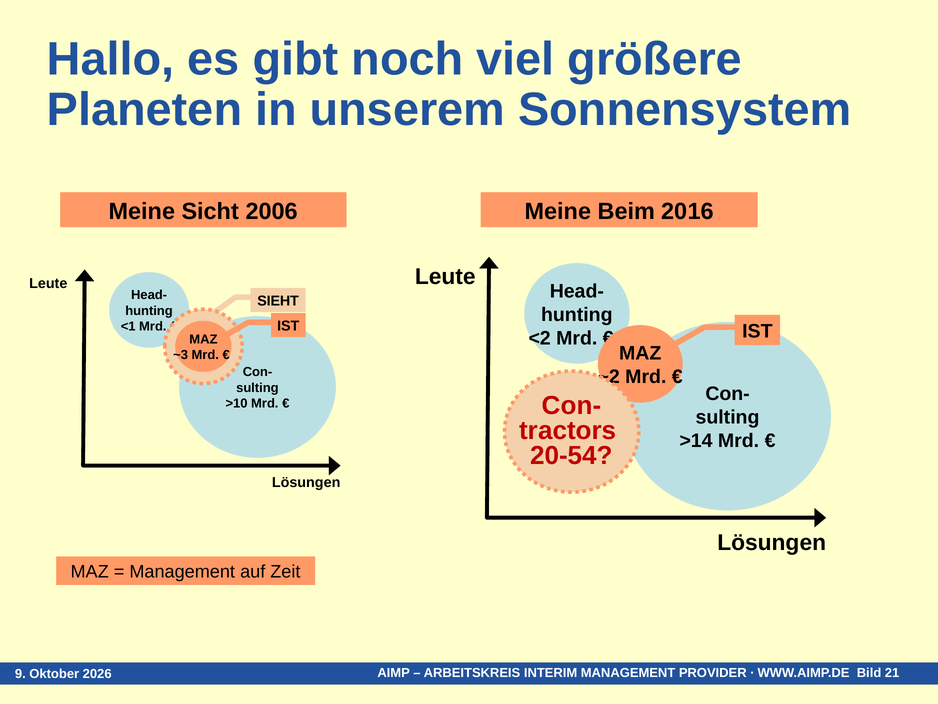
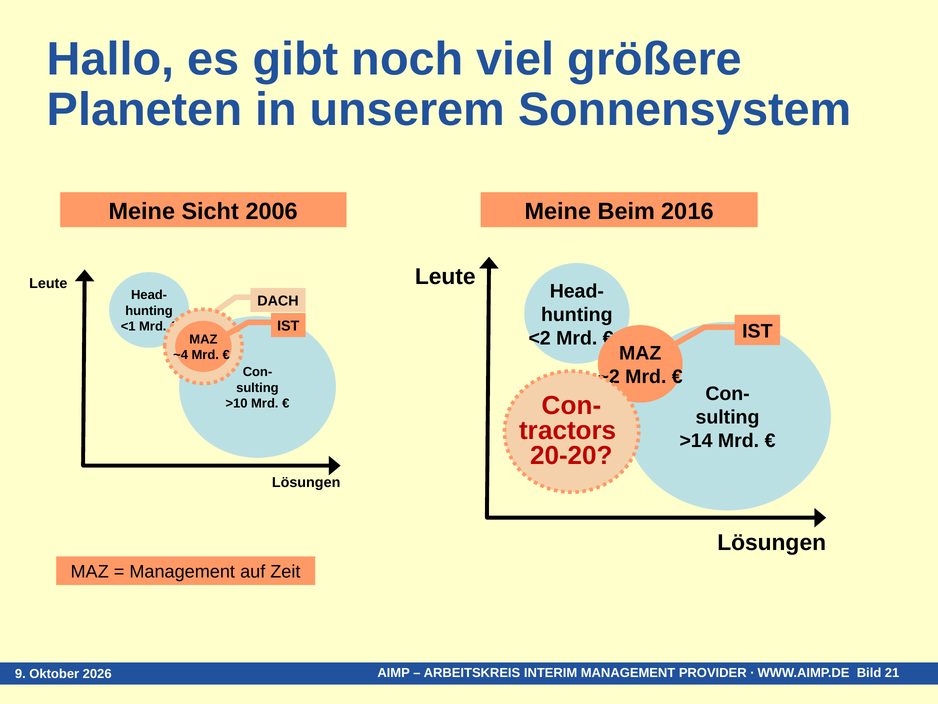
SIEHT: SIEHT -> DACH
~3: ~3 -> ~4
20-54: 20-54 -> 20-20
